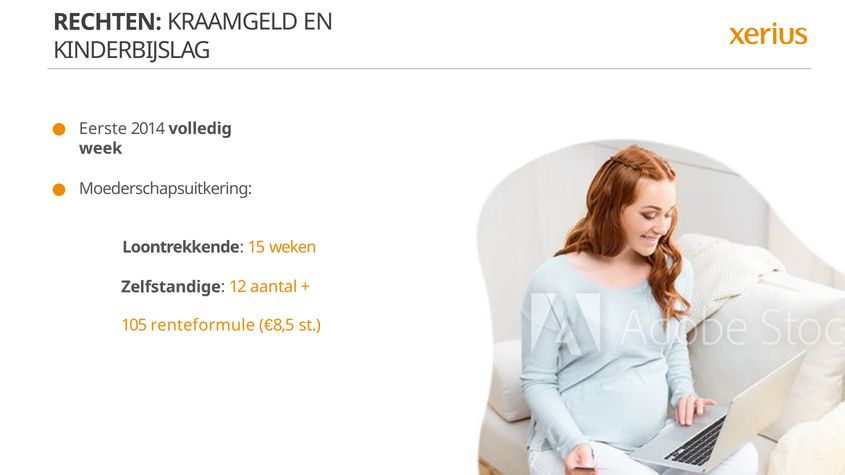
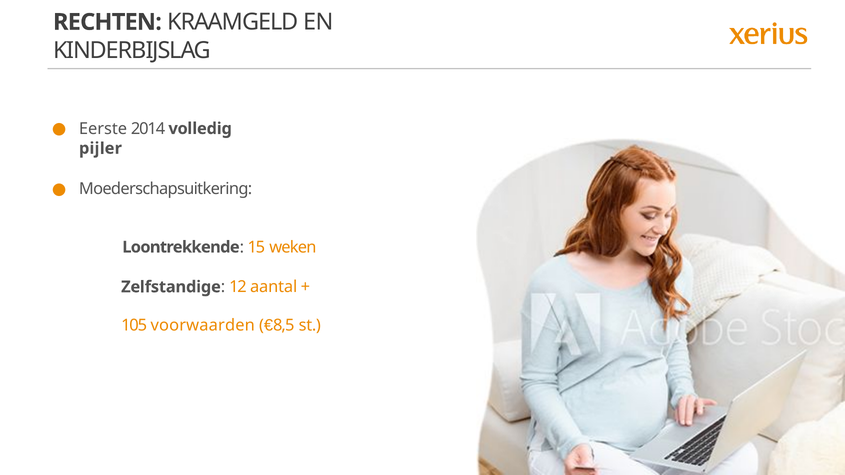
week: week -> pijler
renteformule: renteformule -> voorwaarden
